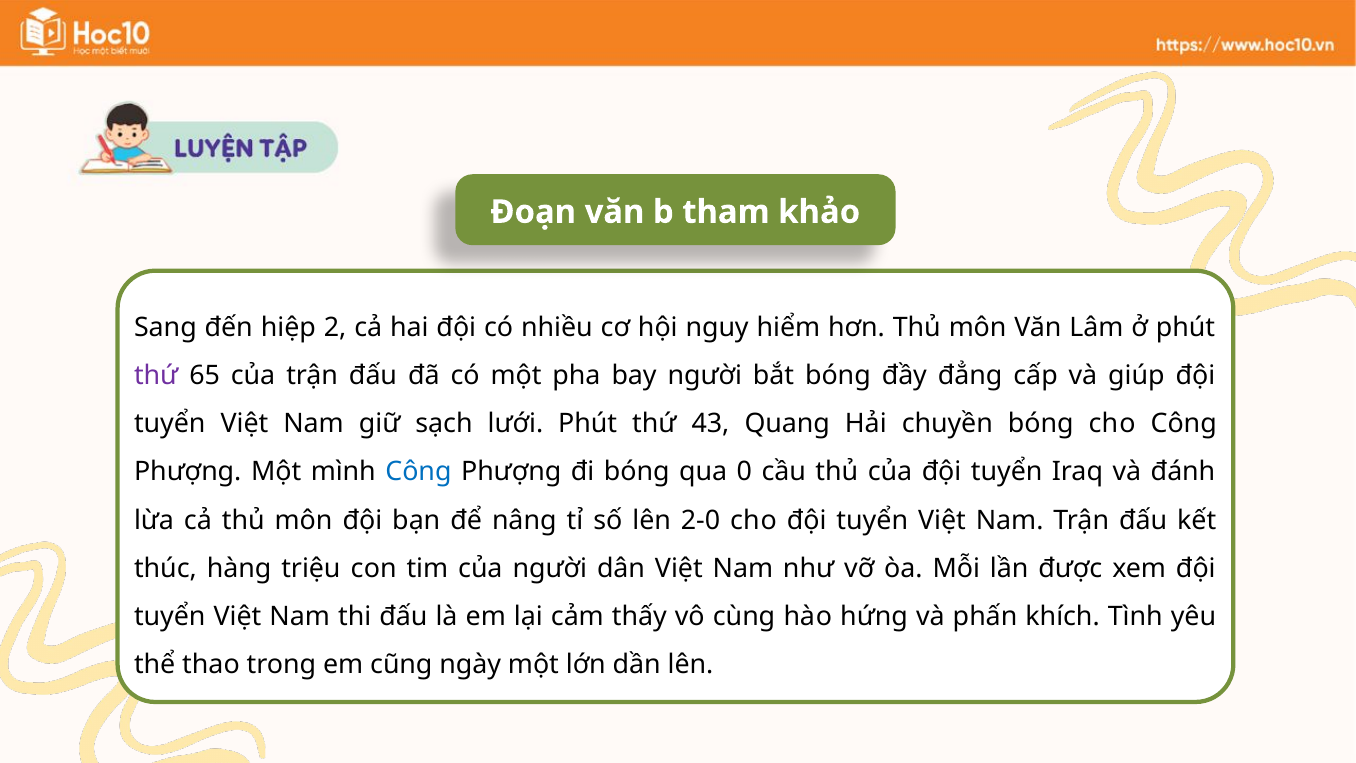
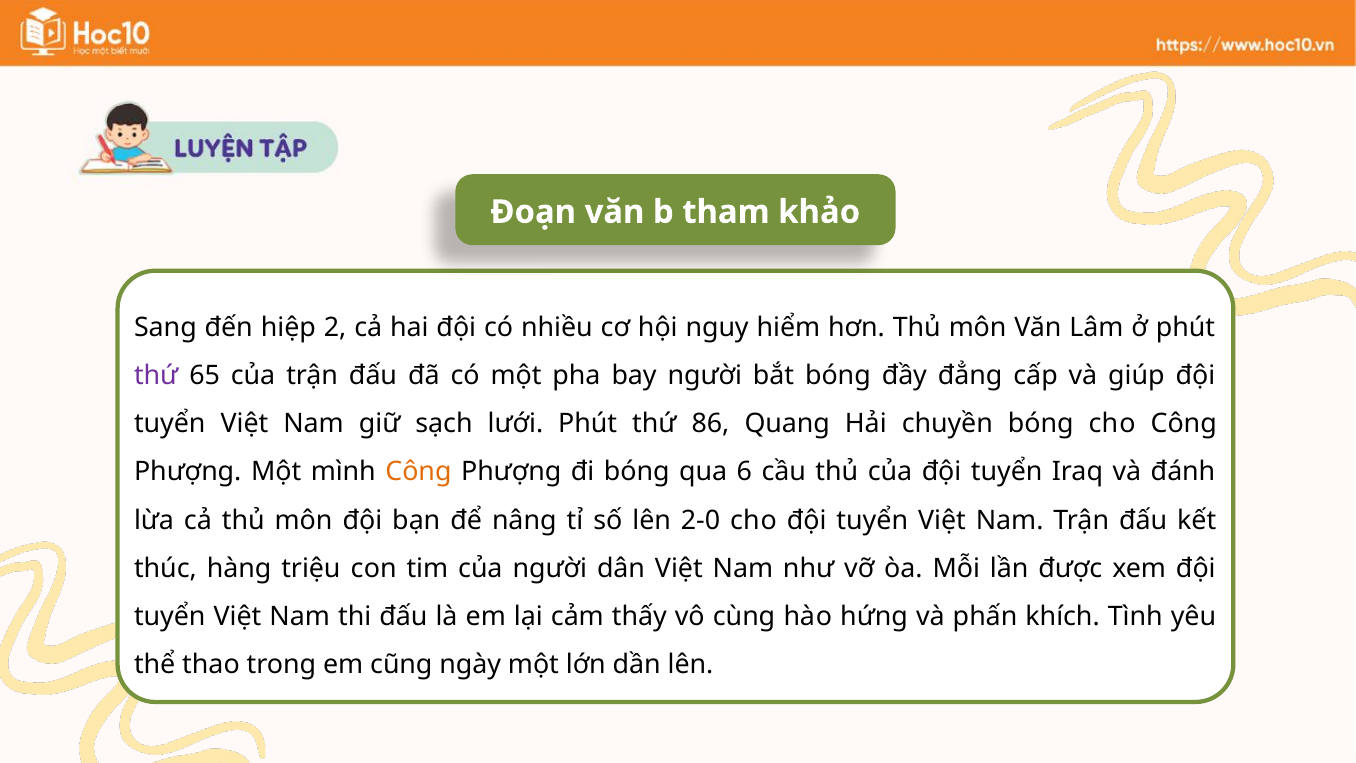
43: 43 -> 86
Công at (418, 472) colour: blue -> orange
0: 0 -> 6
